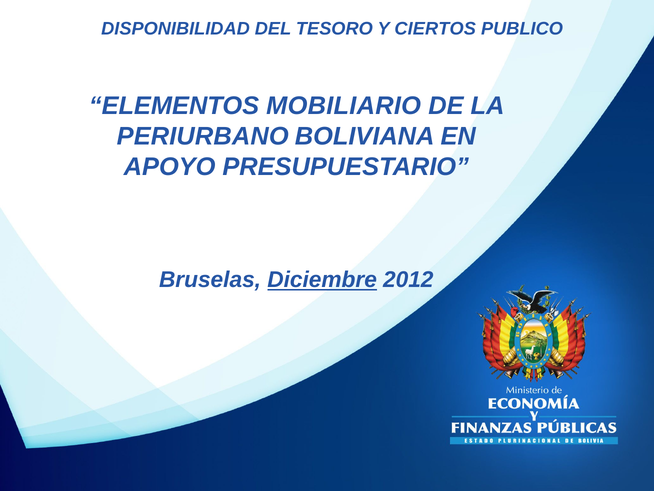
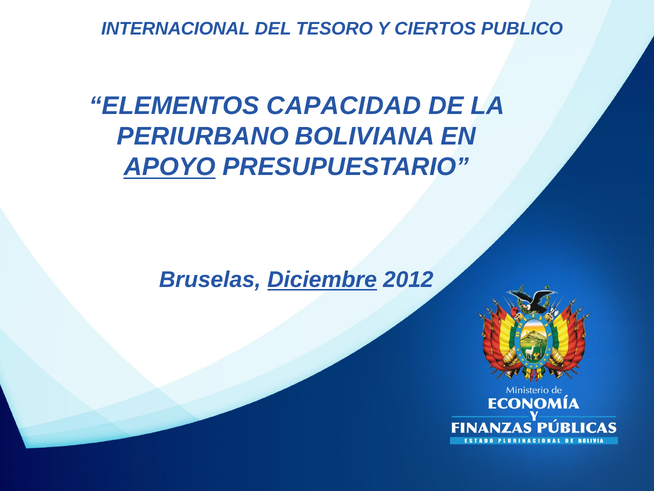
DISPONIBILIDAD: DISPONIBILIDAD -> INTERNACIONAL
MOBILIARIO: MOBILIARIO -> CAPACIDAD
APOYO underline: none -> present
